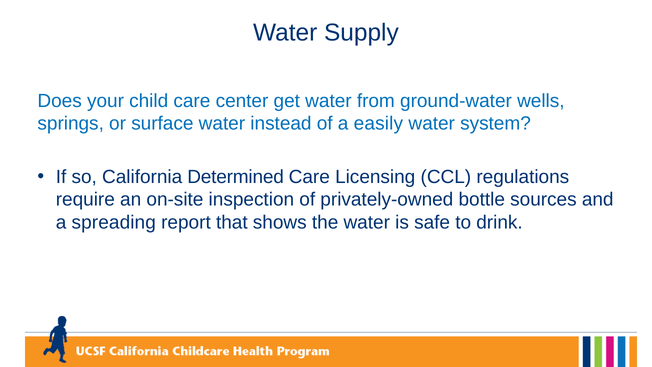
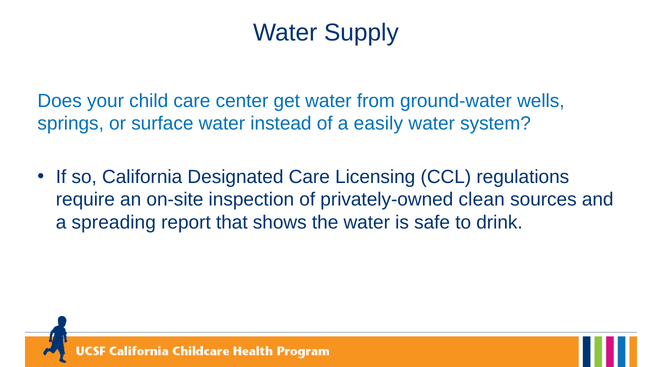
Determined: Determined -> Designated
bottle: bottle -> clean
